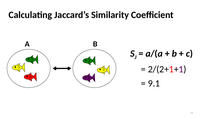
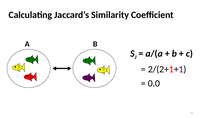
9.1: 9.1 -> 0.0
